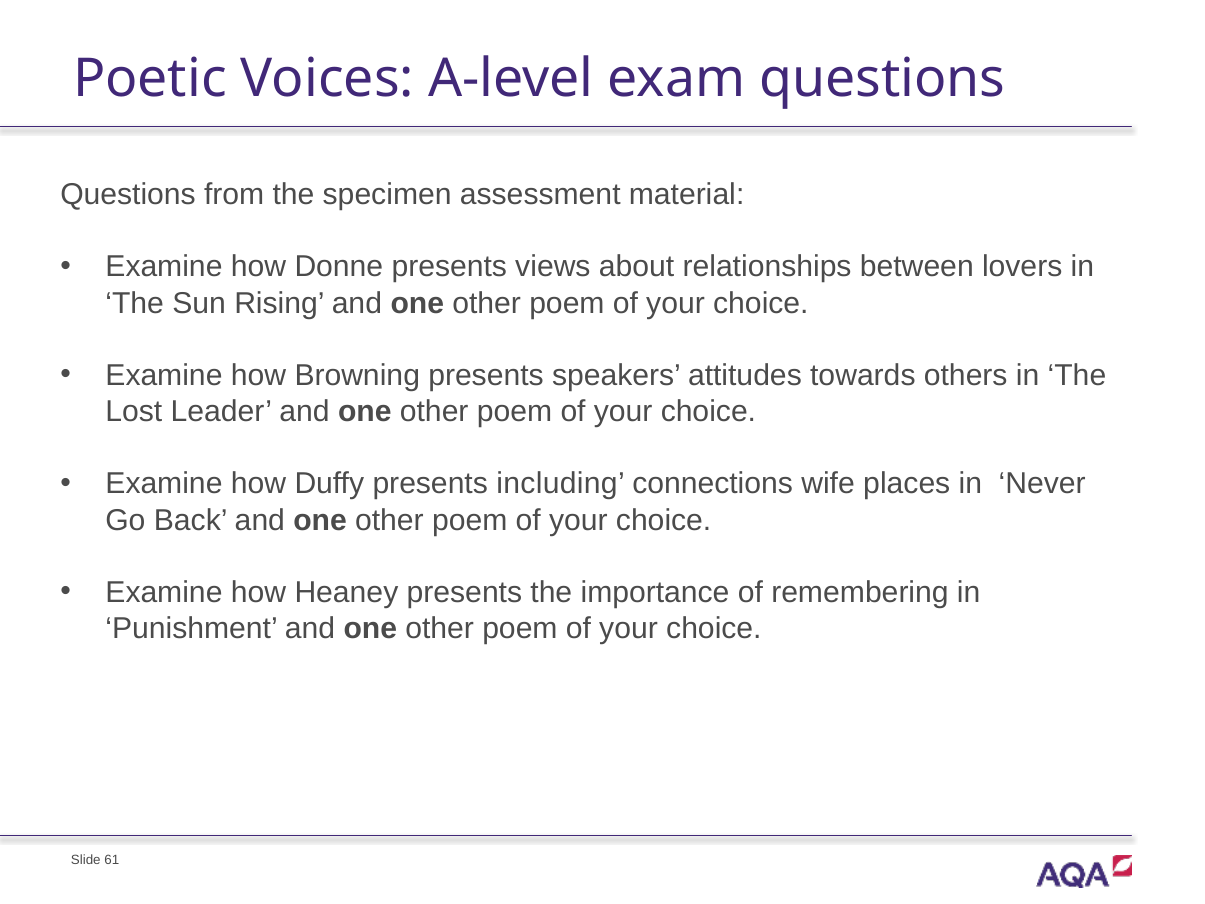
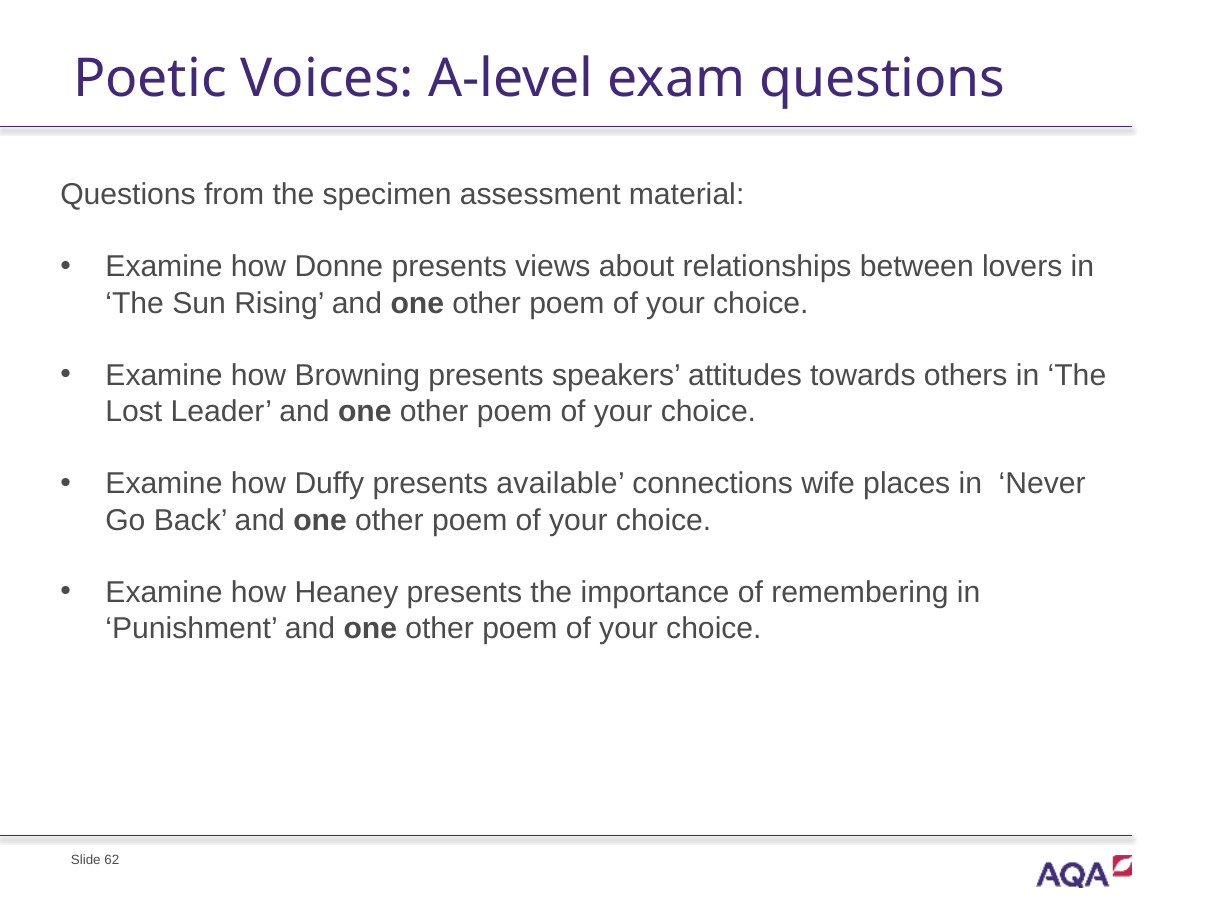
including: including -> available
61: 61 -> 62
